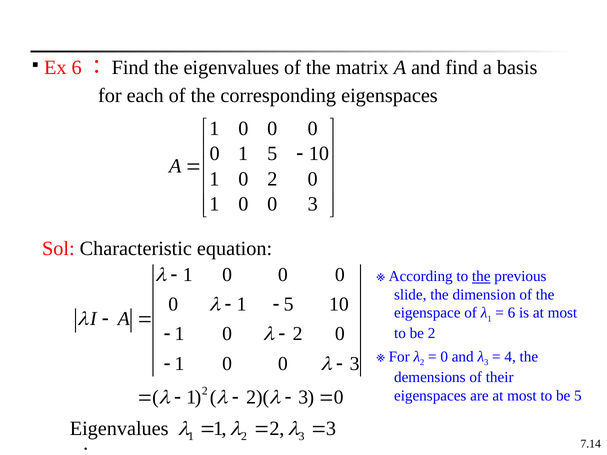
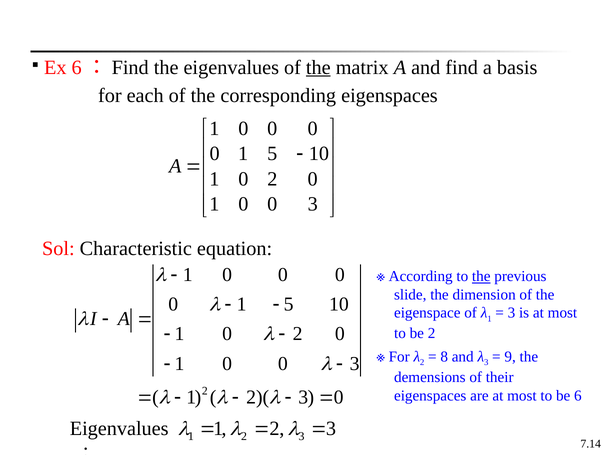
the at (318, 67) underline: none -> present
6 at (511, 313): 6 -> 3
0 at (444, 357): 0 -> 8
4: 4 -> 9
be 5: 5 -> 6
